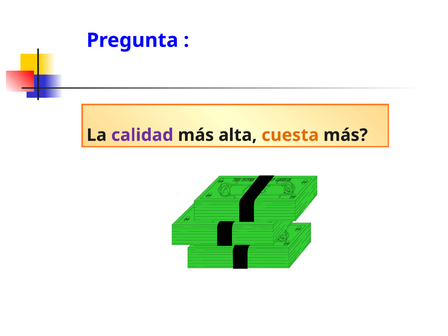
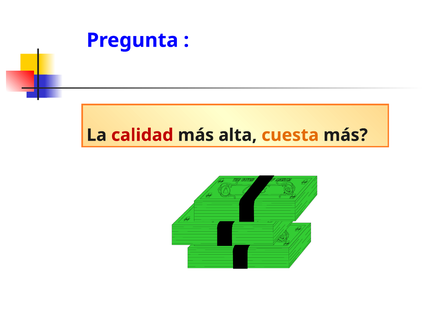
calidad colour: purple -> red
